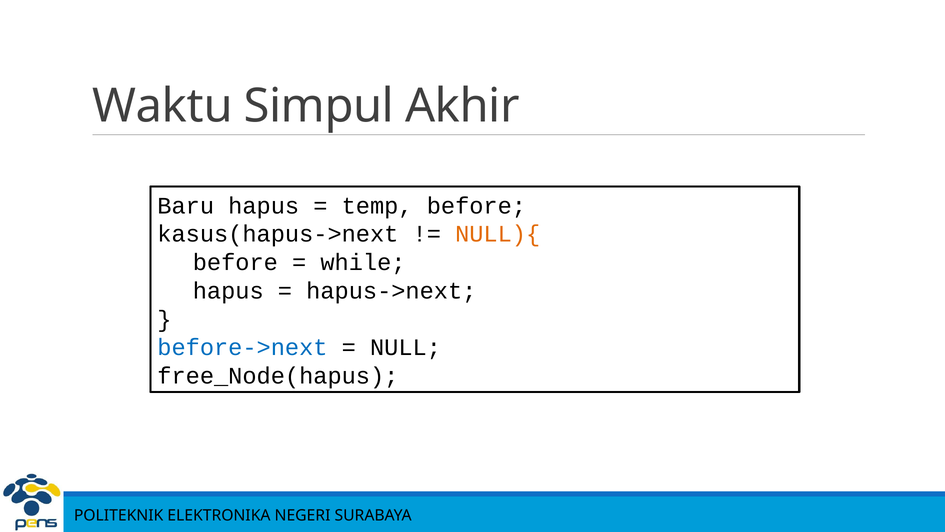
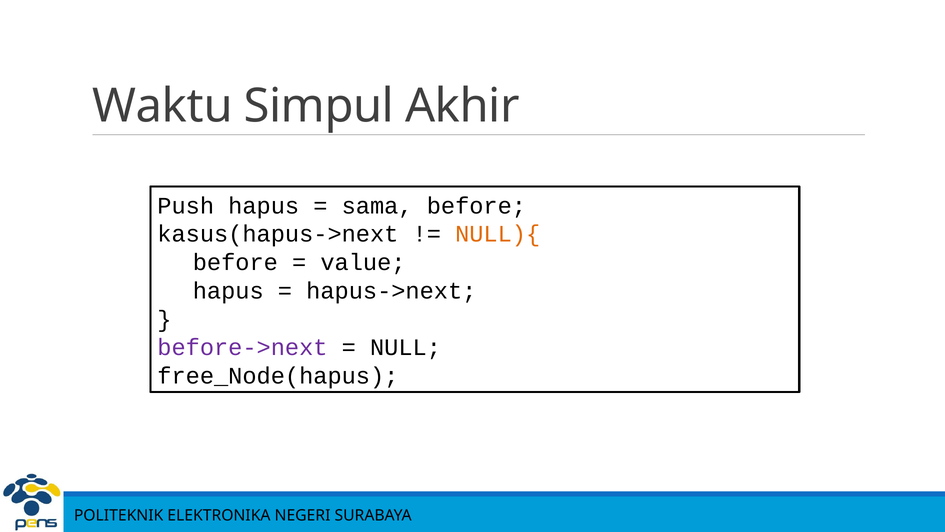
Baru: Baru -> Push
temp: temp -> sama
while: while -> value
before->next colour: blue -> purple
